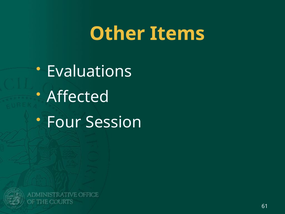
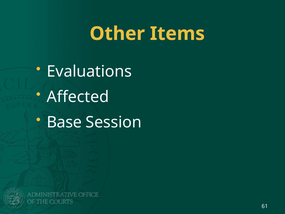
Four: Four -> Base
